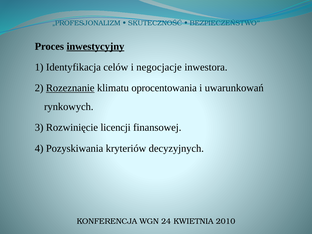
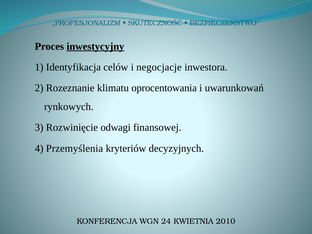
Rozeznanie underline: present -> none
licencji: licencji -> odwagi
Pozyskiwania: Pozyskiwania -> Przemyślenia
